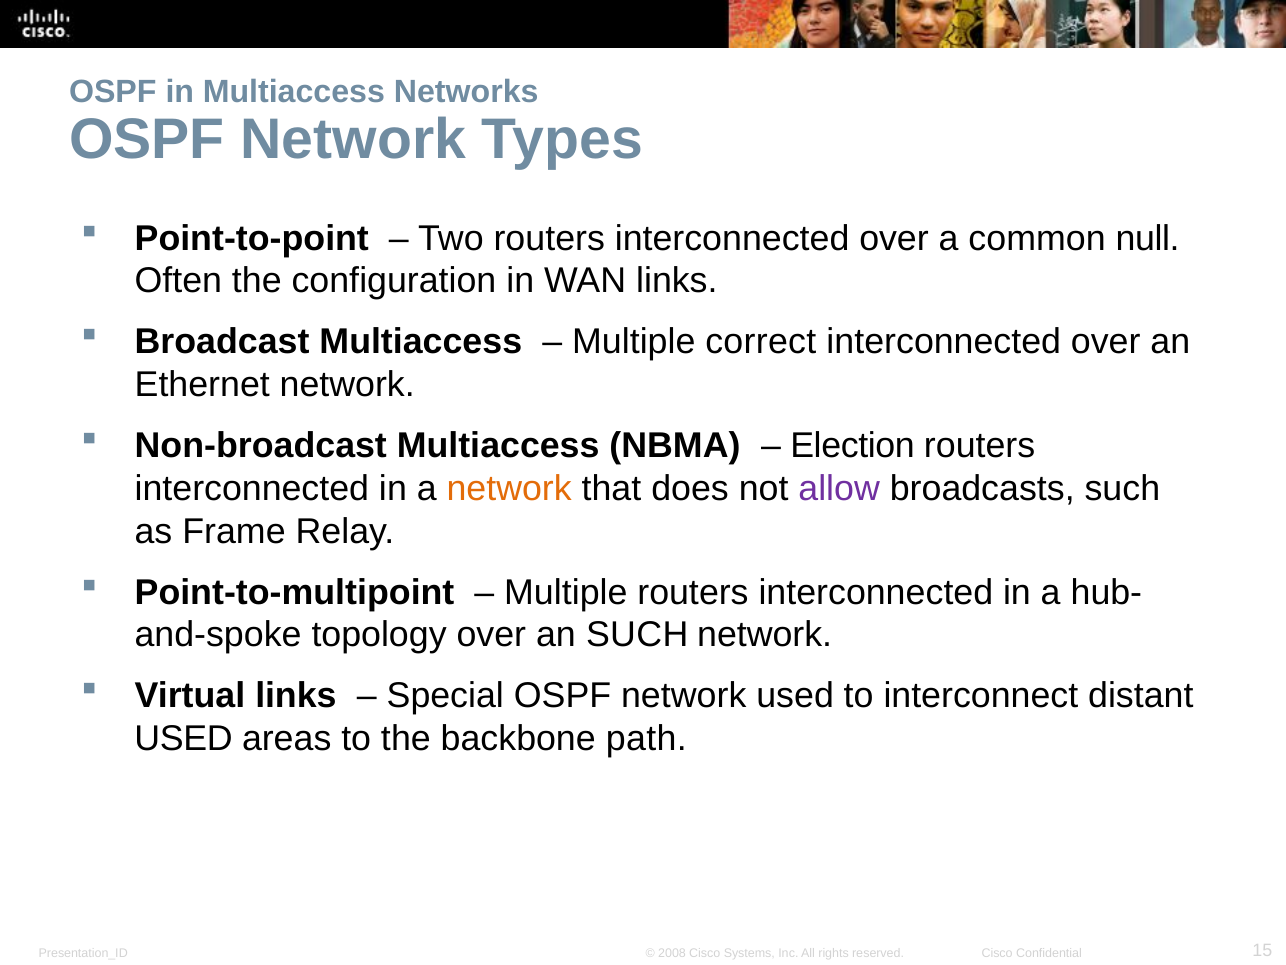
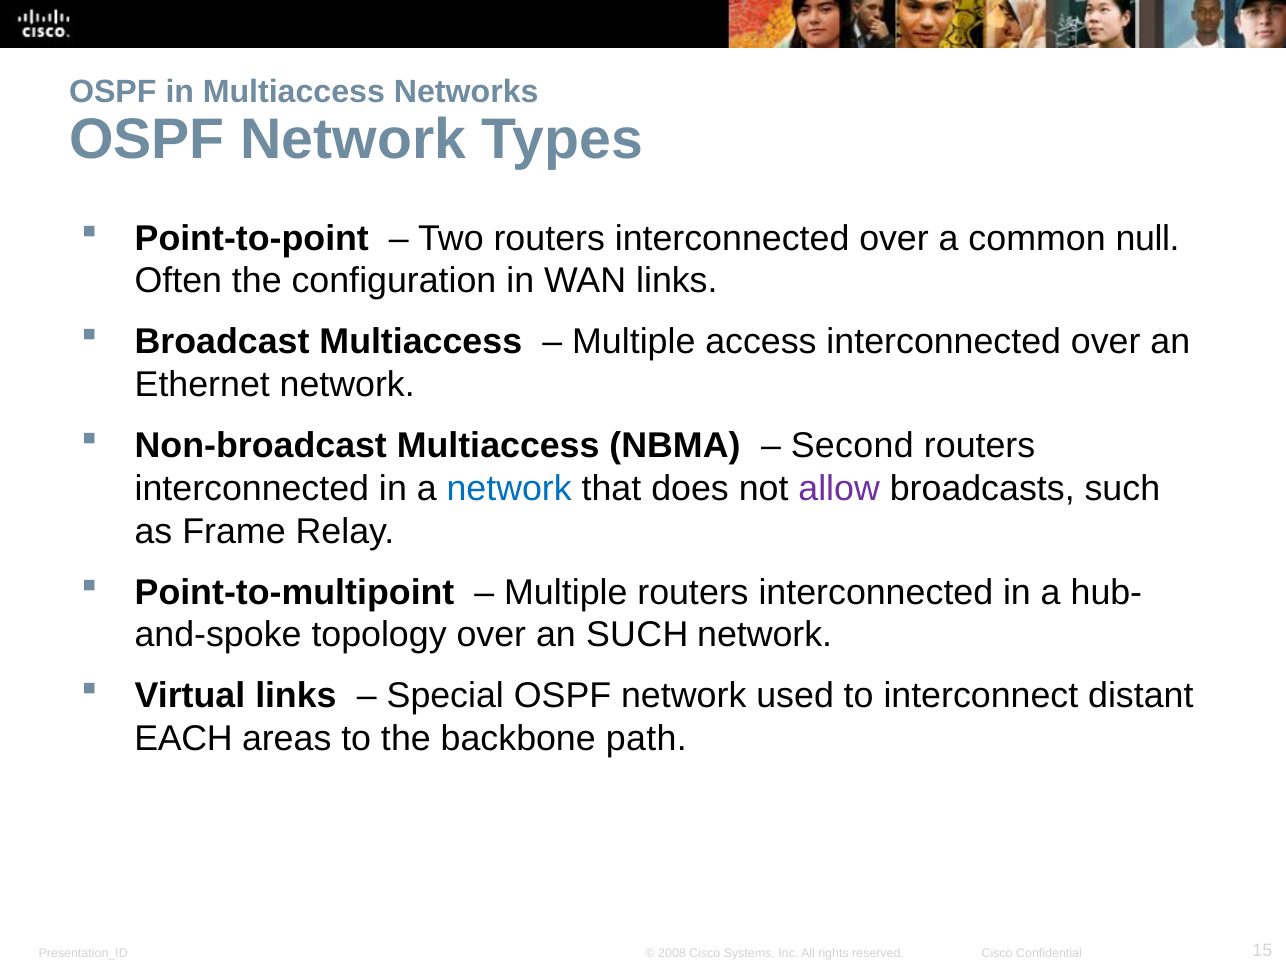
correct: correct -> access
Election: Election -> Second
network at (509, 488) colour: orange -> blue
USED at (184, 738): USED -> EACH
